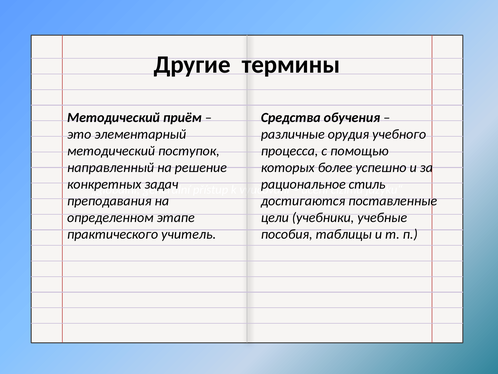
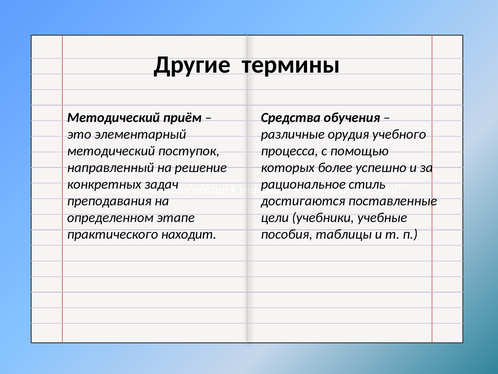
учитель: учитель -> находит
